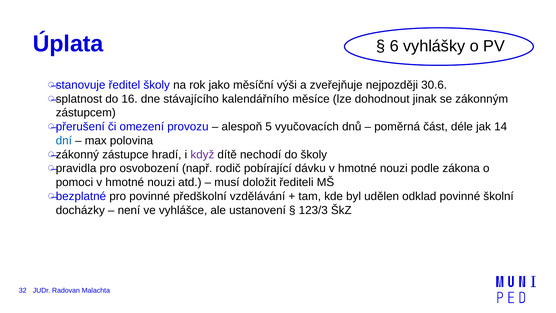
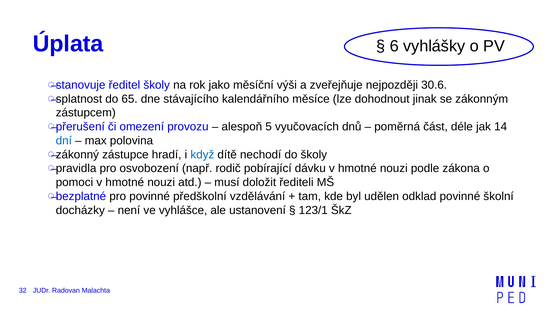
16: 16 -> 65
když colour: purple -> blue
123/3: 123/3 -> 123/1
